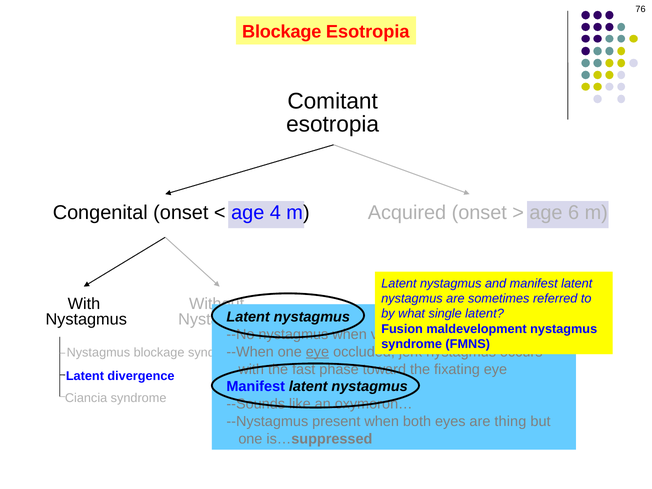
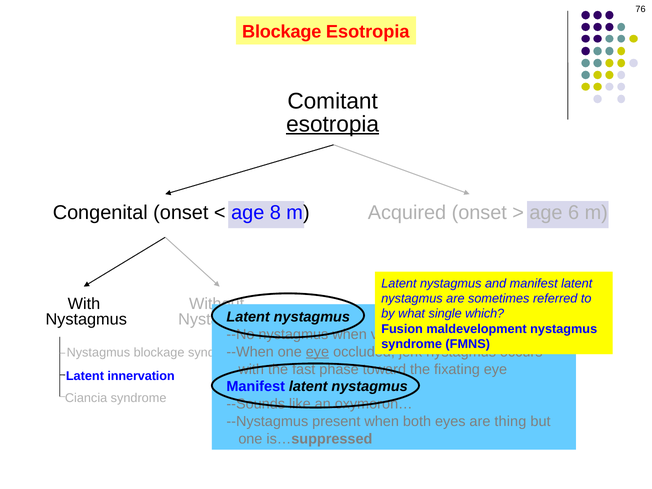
esotropia at (333, 124) underline: none -> present
4: 4 -> 8
single latent: latent -> which
divergence: divergence -> innervation
